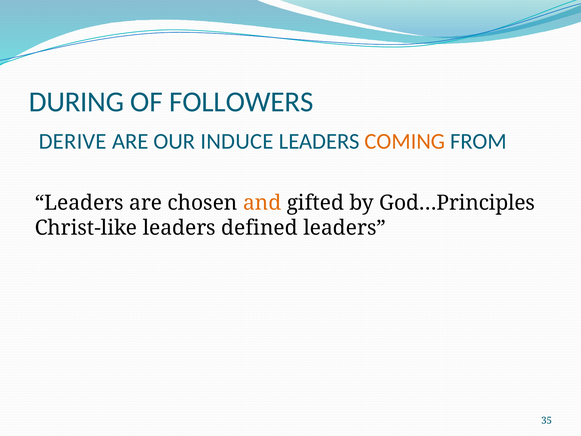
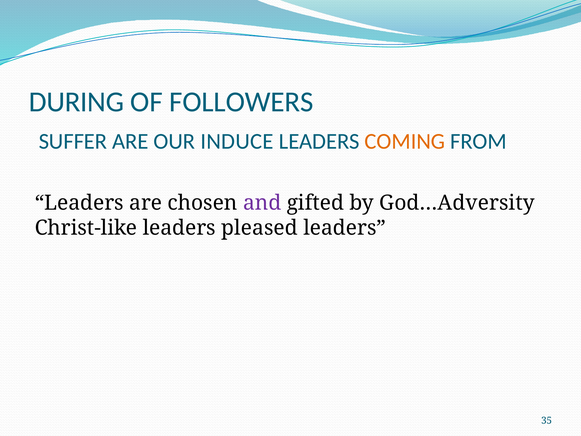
DERIVE: DERIVE -> SUFFER
and colour: orange -> purple
God…Principles: God…Principles -> God…Adversity
defined: defined -> pleased
